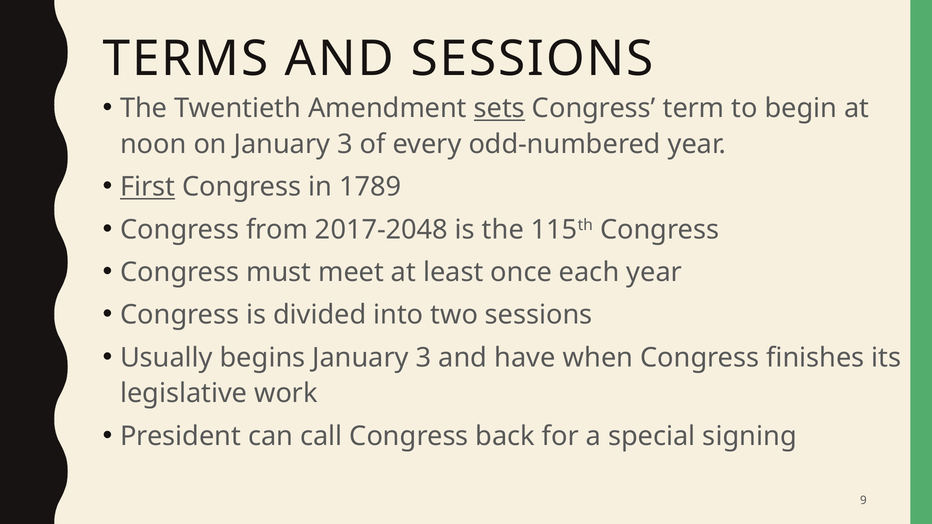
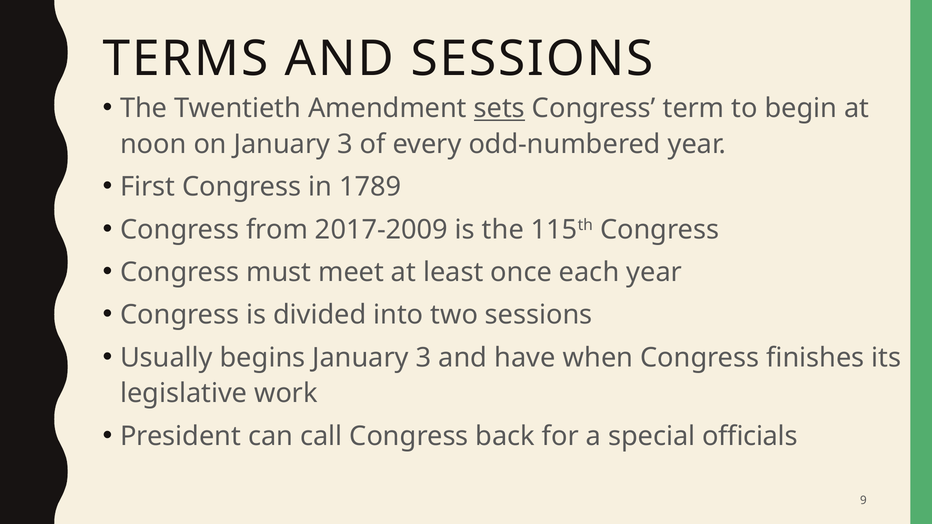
First underline: present -> none
2017-2048: 2017-2048 -> 2017-2009
signing: signing -> officials
